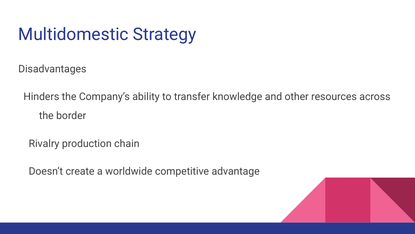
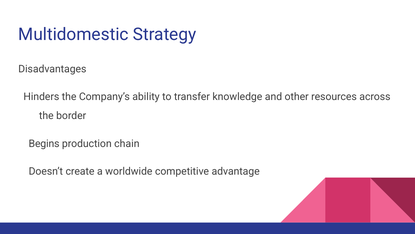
Rivalry: Rivalry -> Begins
